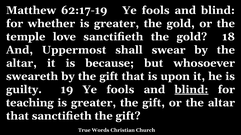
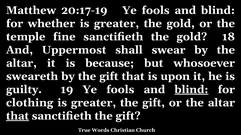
62:17-19: 62:17-19 -> 20:17-19
love: love -> fine
teaching: teaching -> clothing
that at (17, 116) underline: none -> present
